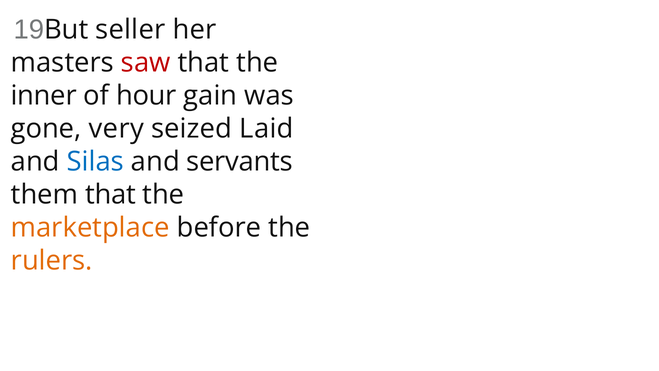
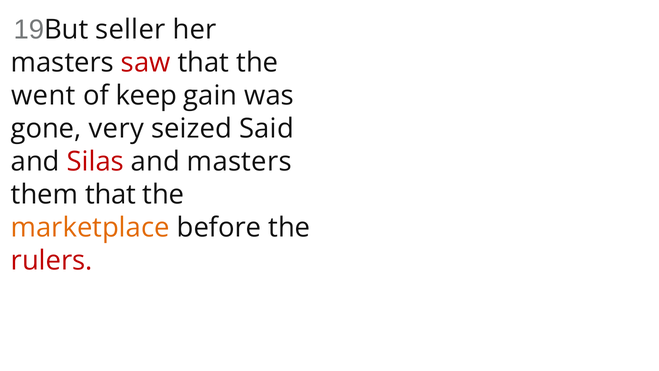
inner: inner -> went
hour: hour -> keep
Laid: Laid -> Said
Silas colour: blue -> red
and servants: servants -> masters
rulers colour: orange -> red
